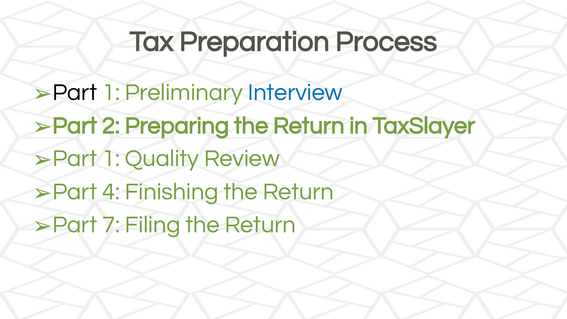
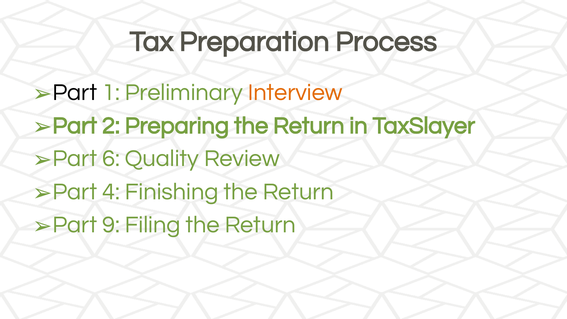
Interview colour: blue -> orange
1 at (111, 159): 1 -> 6
7: 7 -> 9
